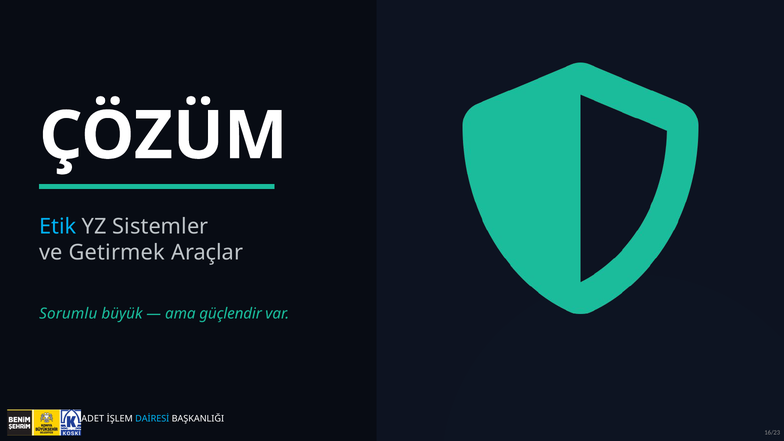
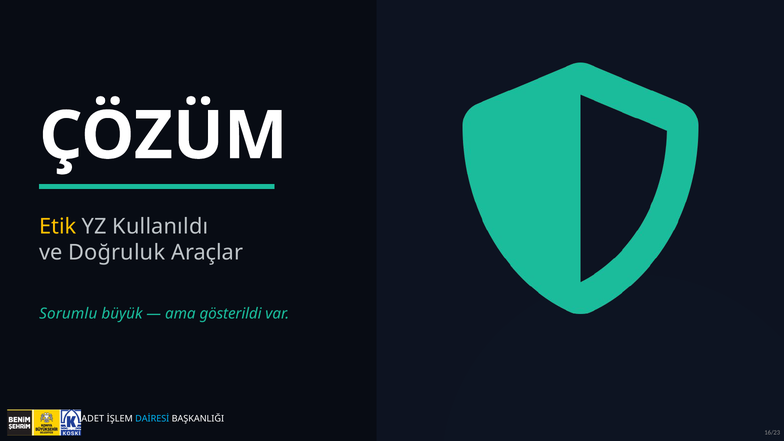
Etik colour: light blue -> yellow
Sistemler: Sistemler -> Kullanıldı
Getirmek: Getirmek -> Doğruluk
güçlendir: güçlendir -> gösterildi
